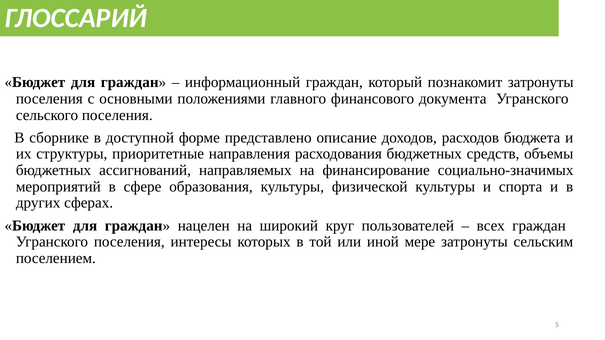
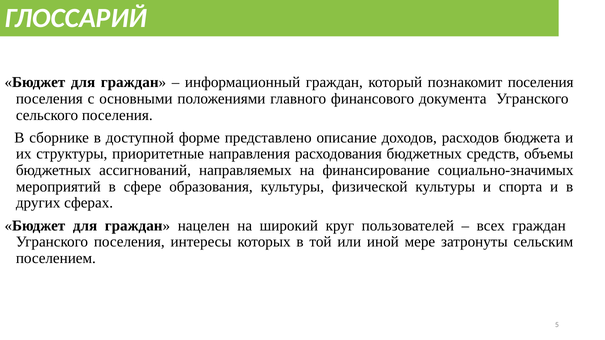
познакомит затронуты: затронуты -> поселения
